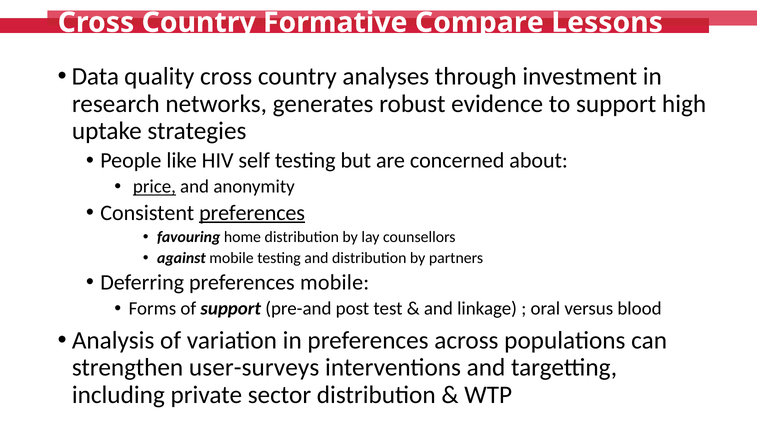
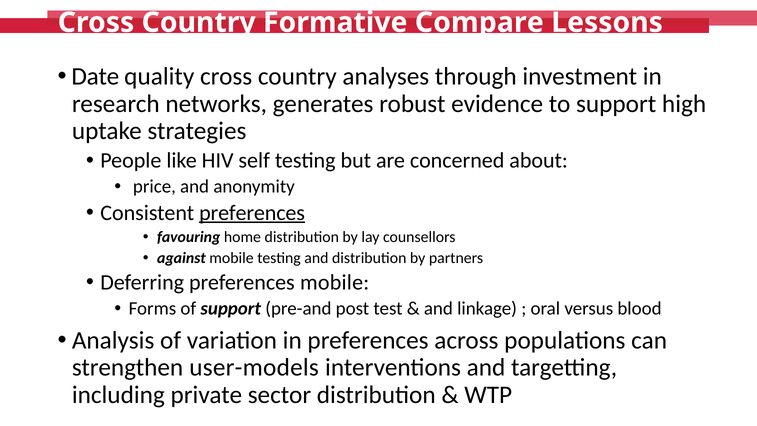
Data: Data -> Date
price underline: present -> none
user-surveys: user-surveys -> user-models
